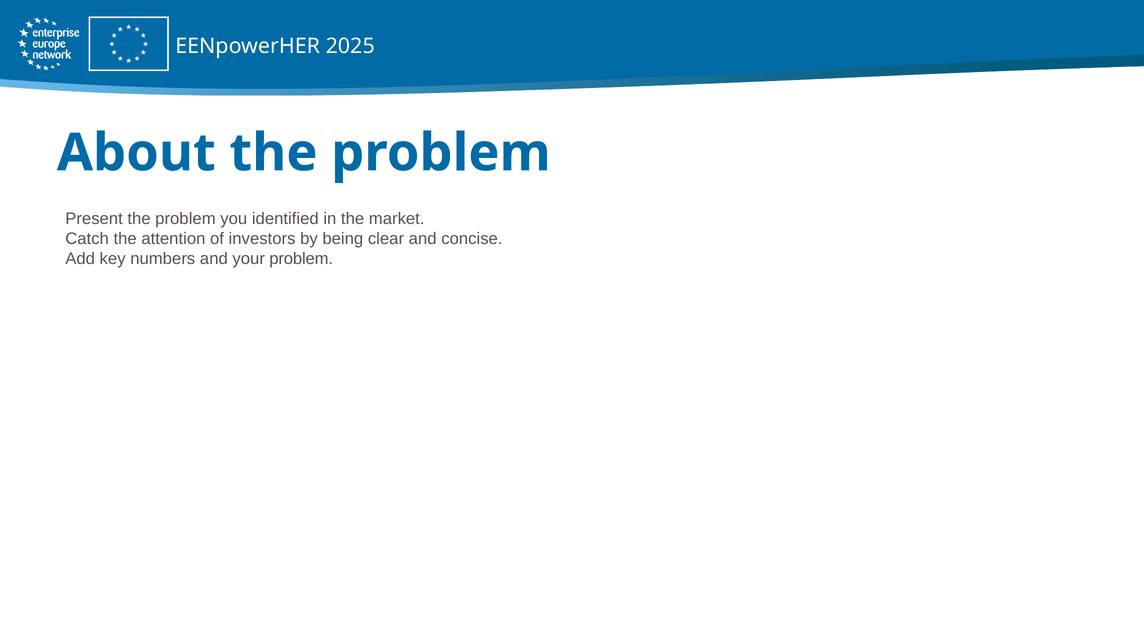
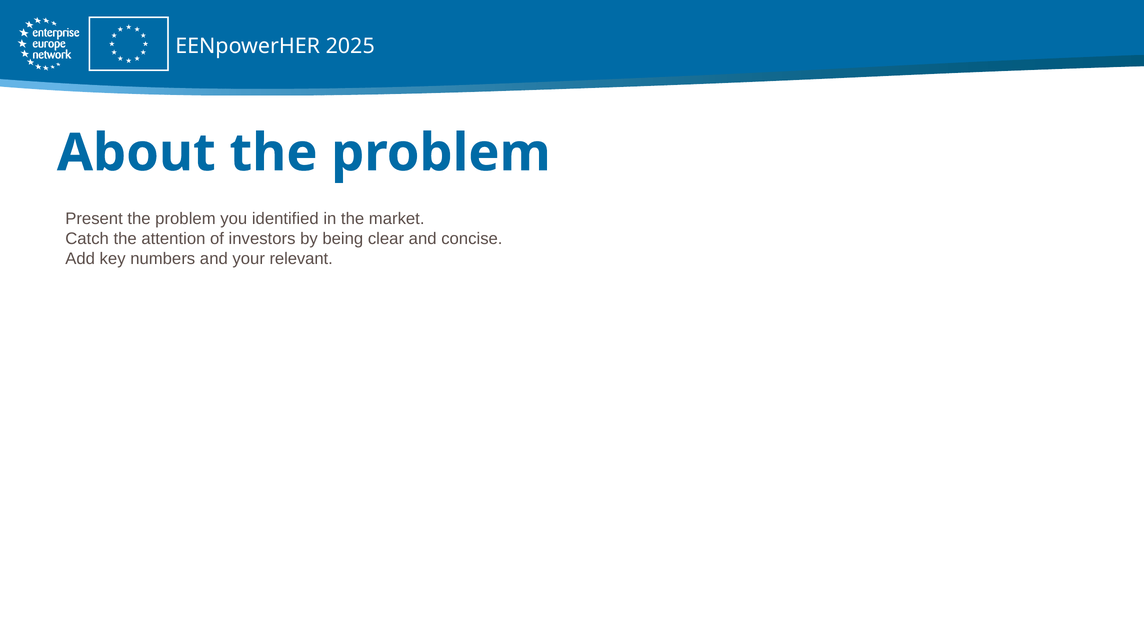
your problem: problem -> relevant
